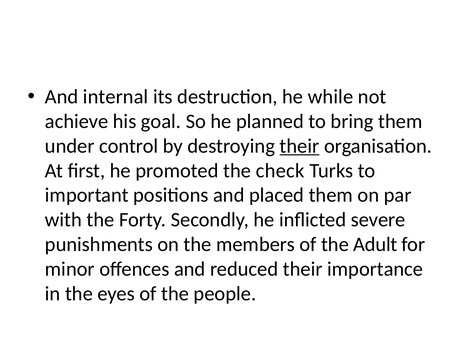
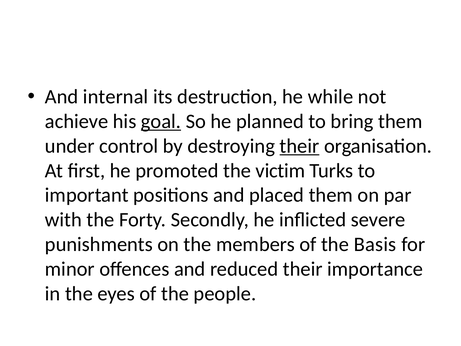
goal underline: none -> present
check: check -> victim
Adult: Adult -> Basis
